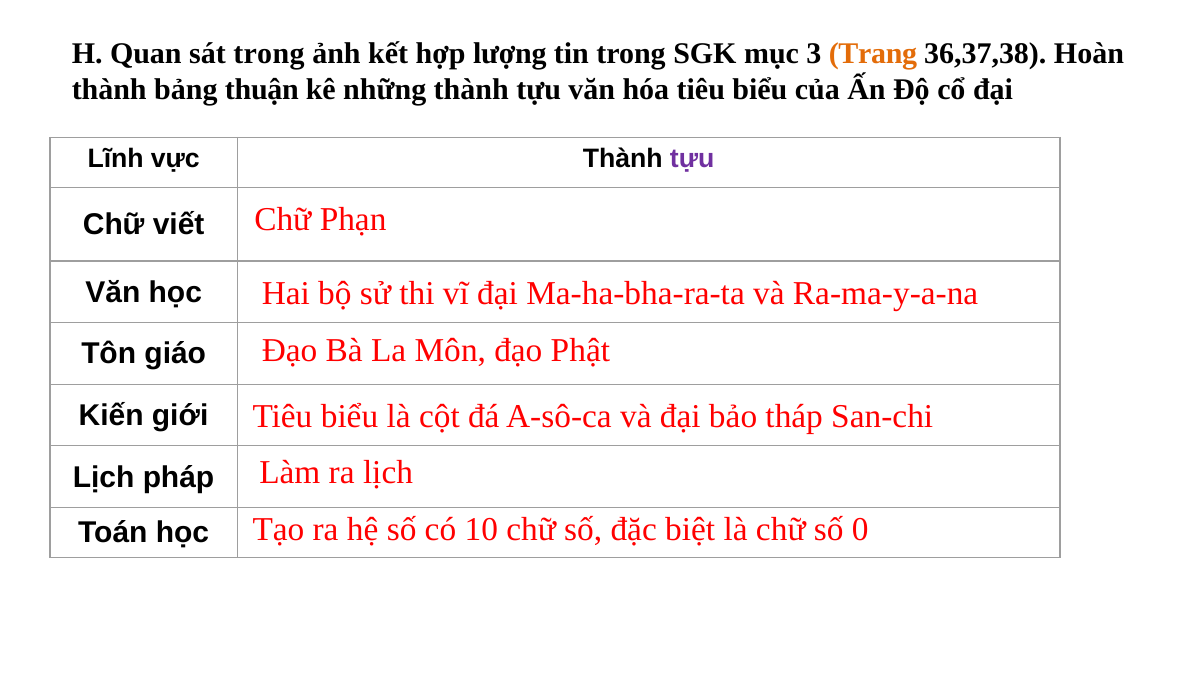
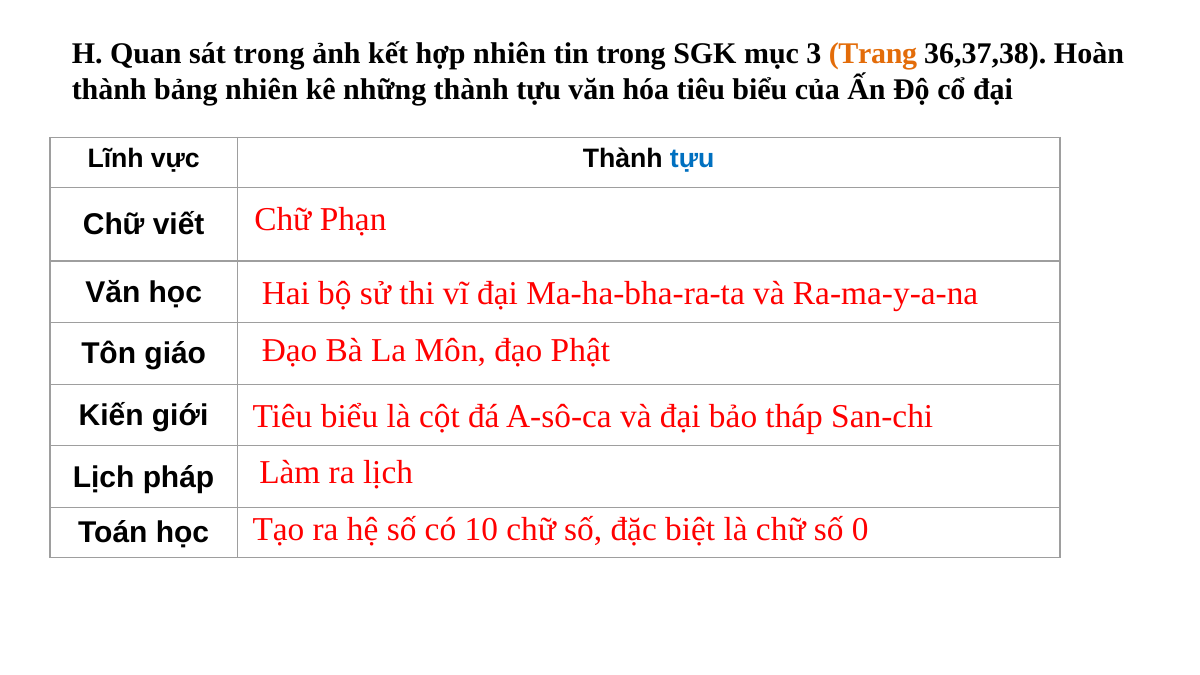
hợp lượng: lượng -> nhiên
bảng thuận: thuận -> nhiên
tựu at (692, 159) colour: purple -> blue
